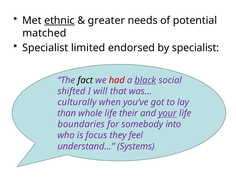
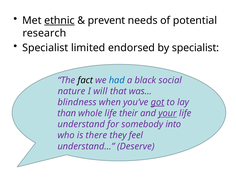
greater: greater -> prevent
matched: matched -> research
had colour: red -> blue
black underline: present -> none
shifted: shifted -> nature
culturally: culturally -> blindness
got underline: none -> present
boundaries: boundaries -> understand
focus: focus -> there
Systems: Systems -> Deserve
